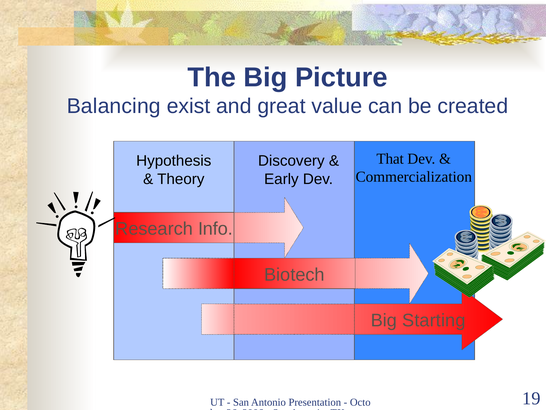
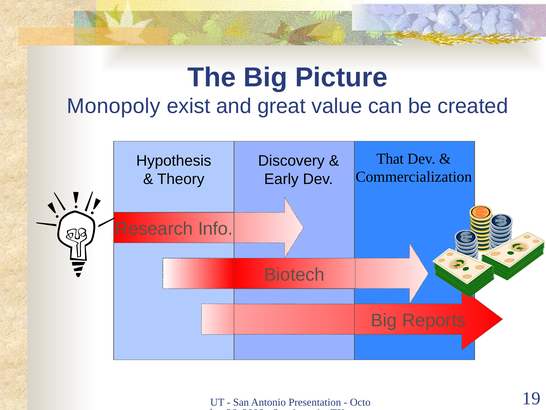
Balancing: Balancing -> Monopoly
Starting: Starting -> Reports
